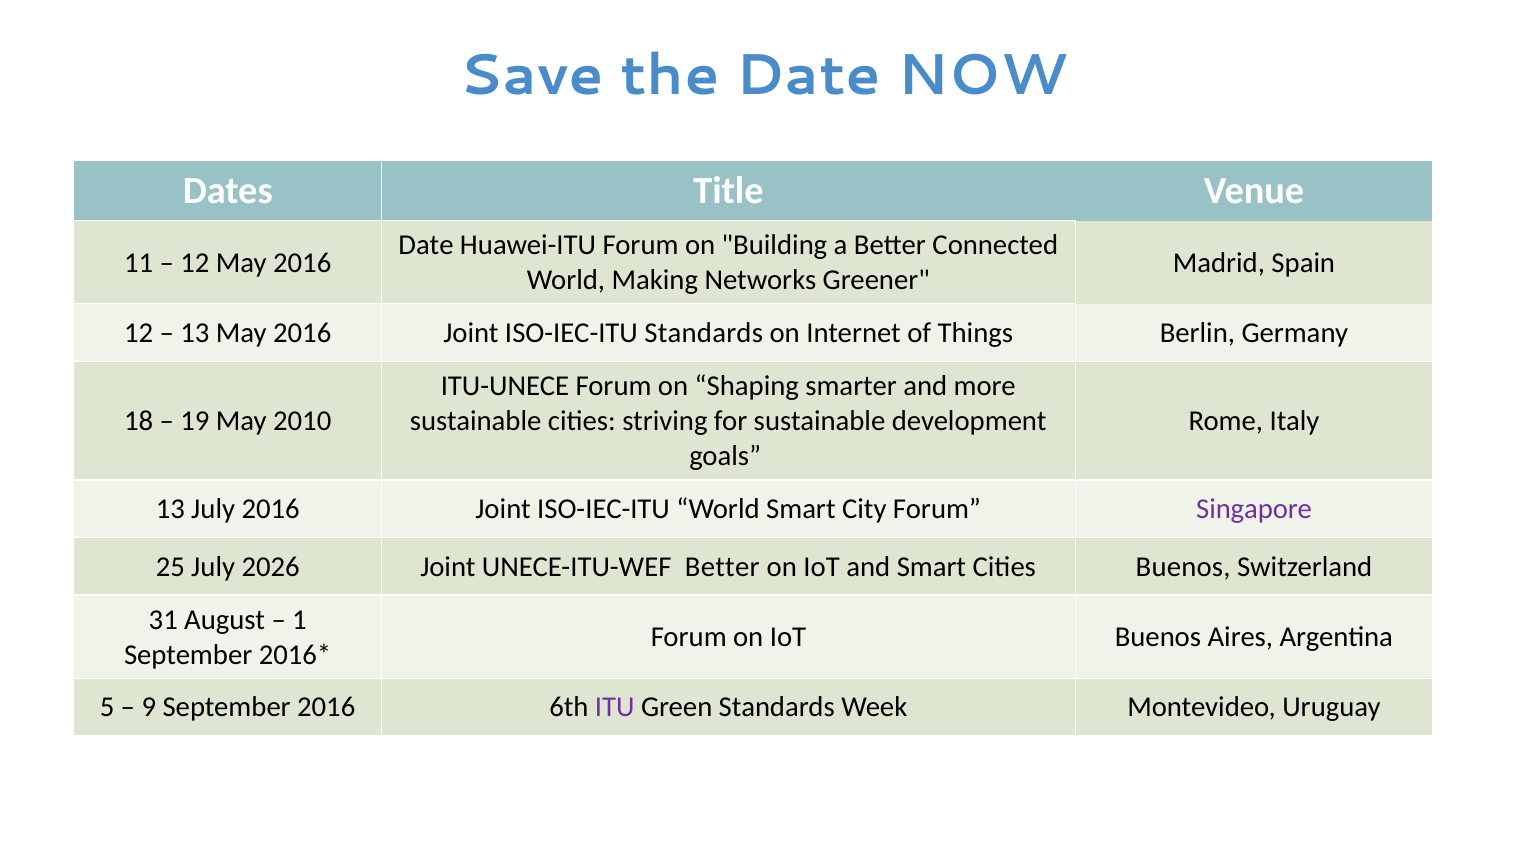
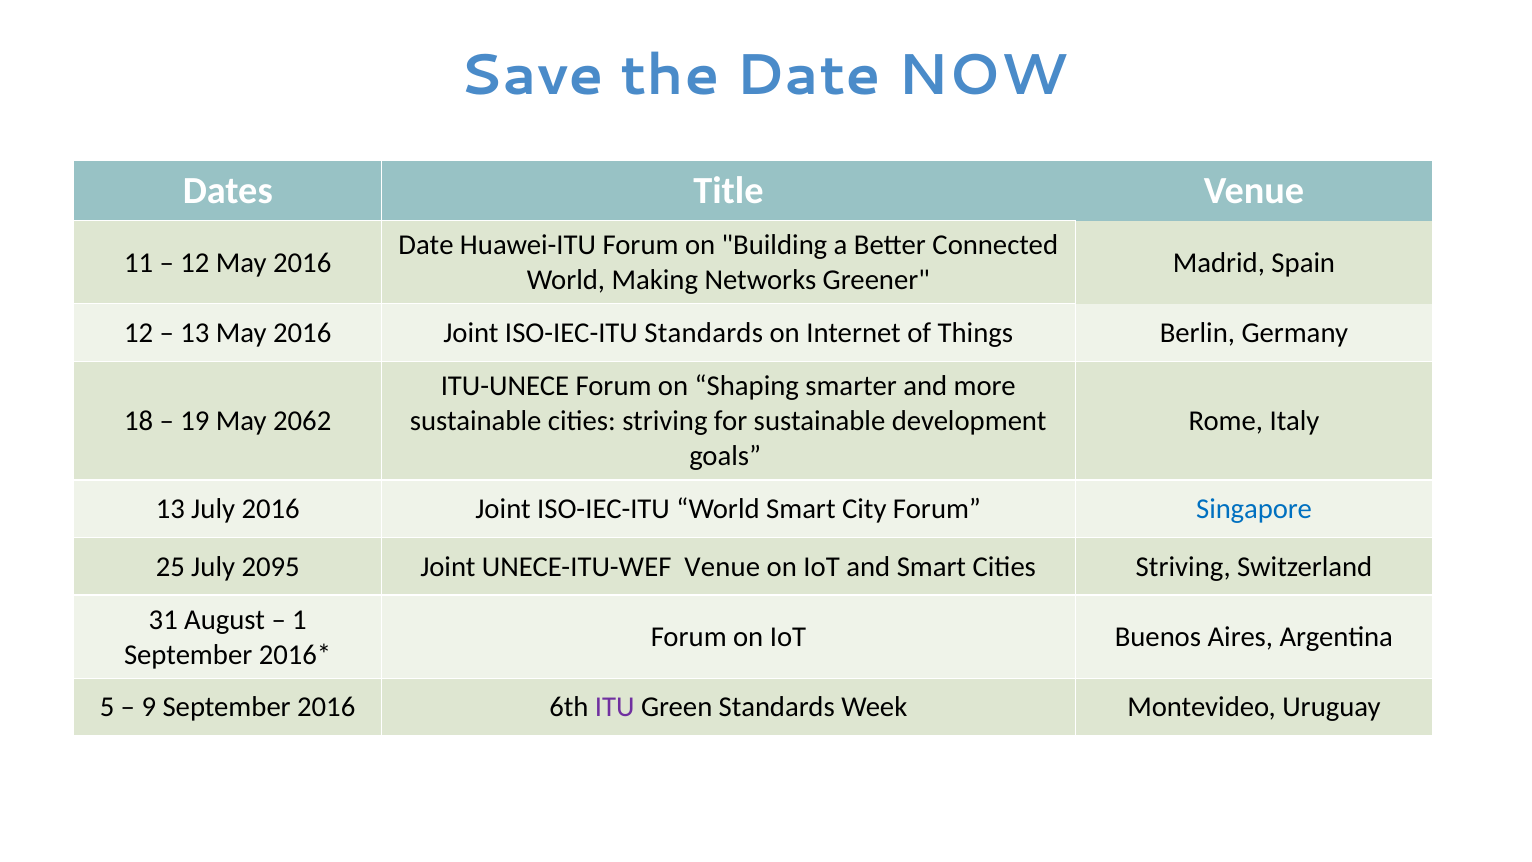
2010: 2010 -> 2062
Singapore colour: purple -> blue
2026: 2026 -> 2095
UNECE-ITU-WEF Better: Better -> Venue
Smart Cities Buenos: Buenos -> Striving
